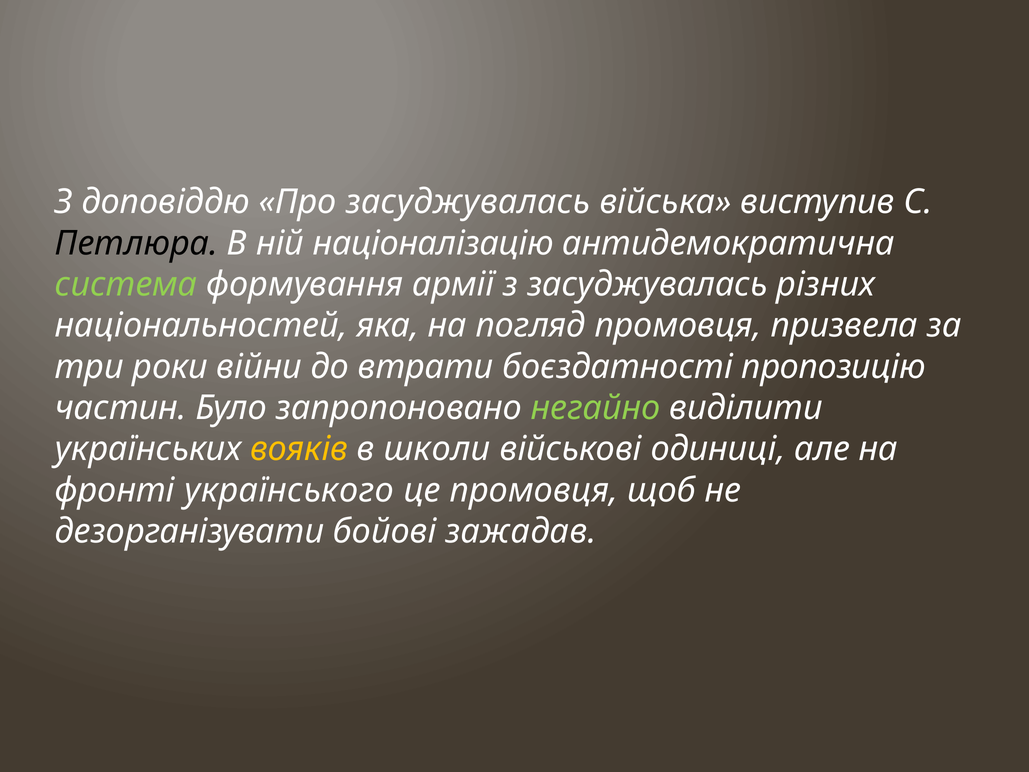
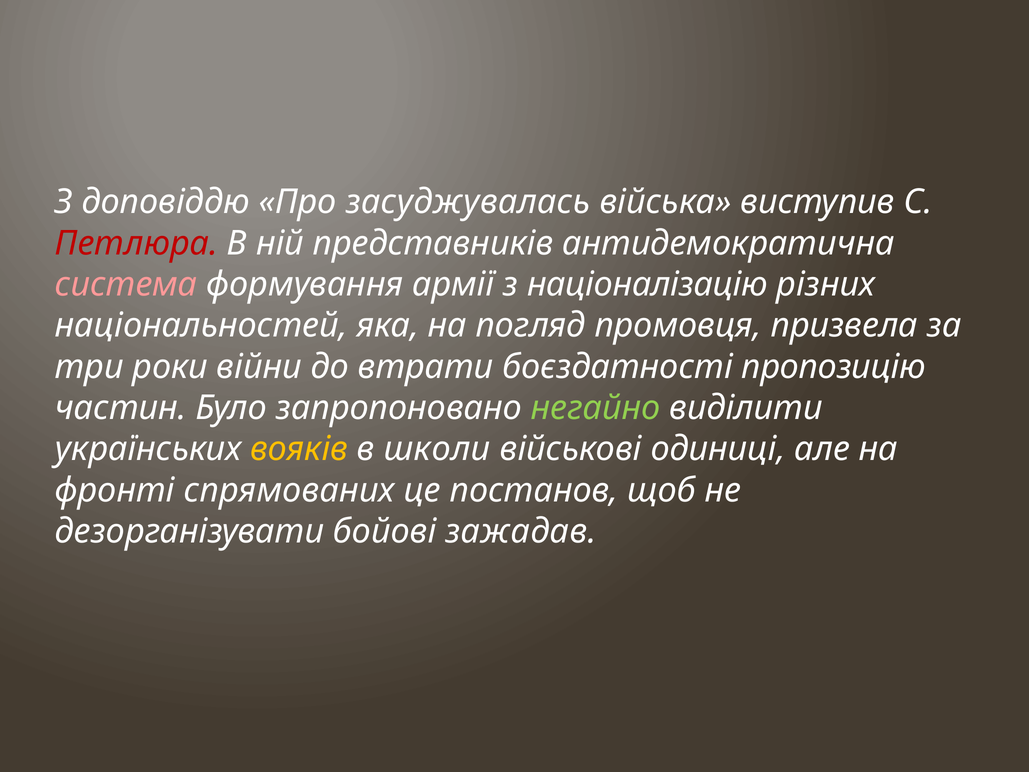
Петлюра colour: black -> red
націоналізацію: націоналізацію -> представників
система colour: light green -> pink
з засуджувалась: засуджувалась -> націоналізацію
українського: українського -> спрямованих
це промовця: промовця -> постанов
